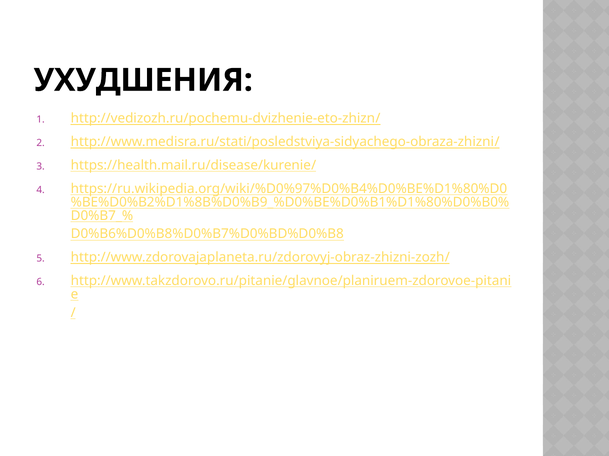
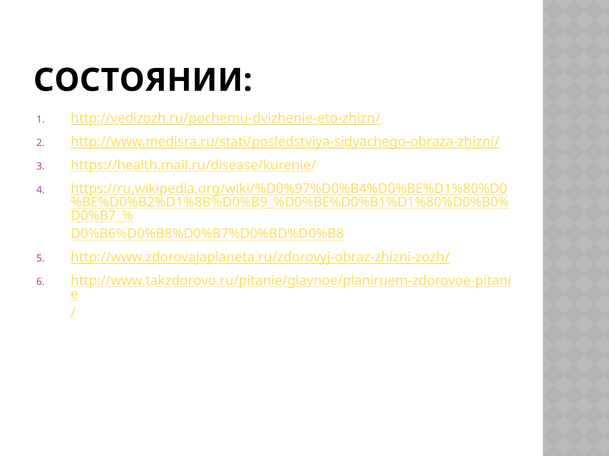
УХУДШЕНИЯ: УХУДШЕНИЯ -> СОСТОЯНИИ
